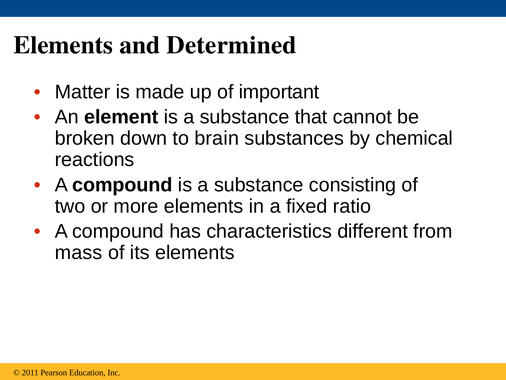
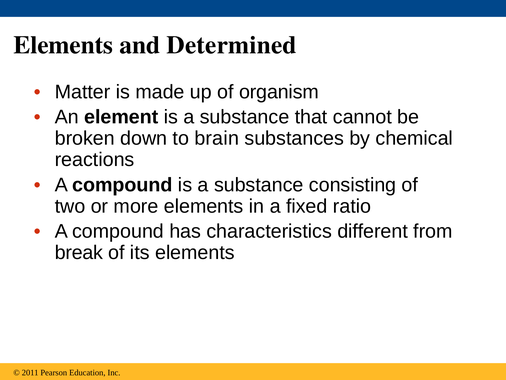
important: important -> organism
mass: mass -> break
